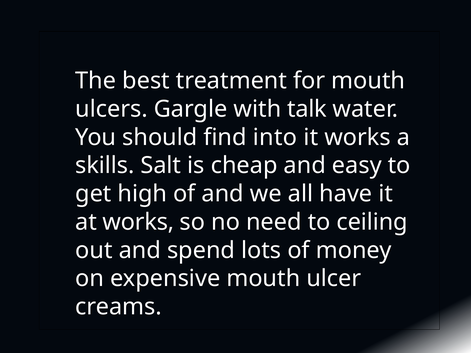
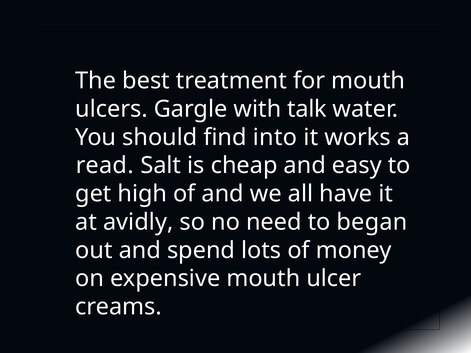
skills: skills -> read
at works: works -> avidly
ceiling: ceiling -> began
